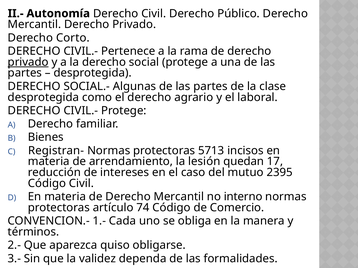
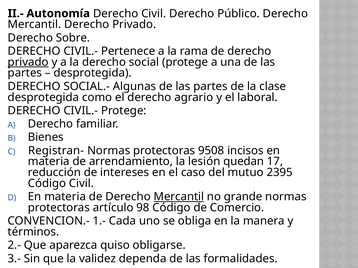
Corto: Corto -> Sobre
5713: 5713 -> 9508
Mercantil at (179, 197) underline: none -> present
interno: interno -> grande
74: 74 -> 98
